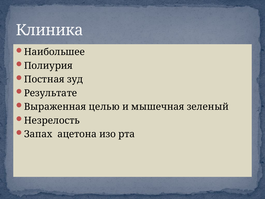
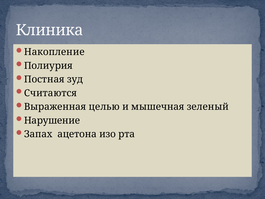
Наибольшее: Наибольшее -> Накопление
Результате: Результате -> Считаются
Незрелость: Незрелость -> Нарушение
